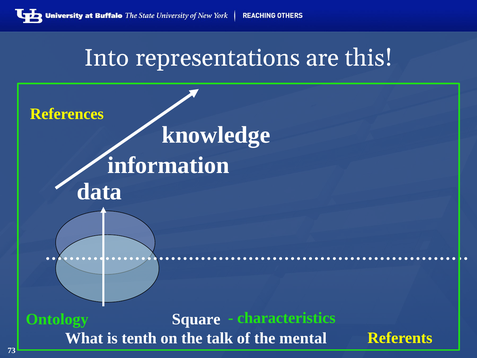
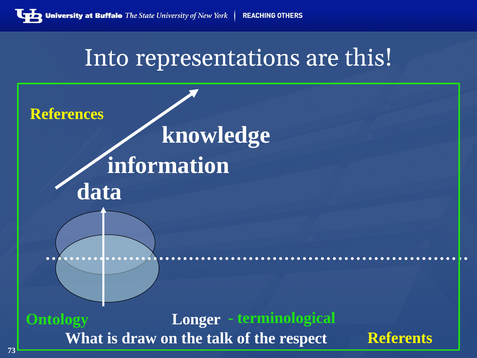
Square: Square -> Longer
characteristics: characteristics -> terminological
tenth: tenth -> draw
mental: mental -> respect
